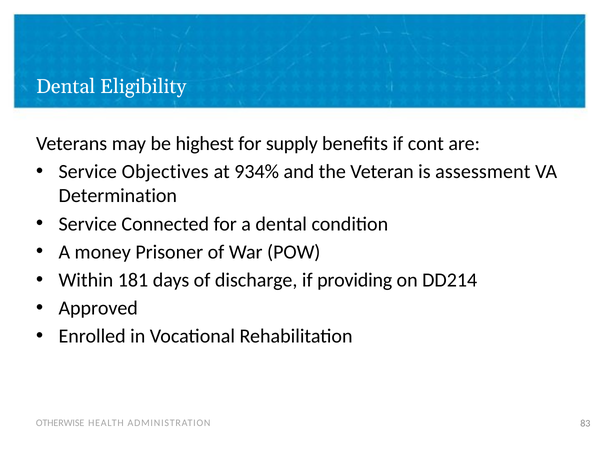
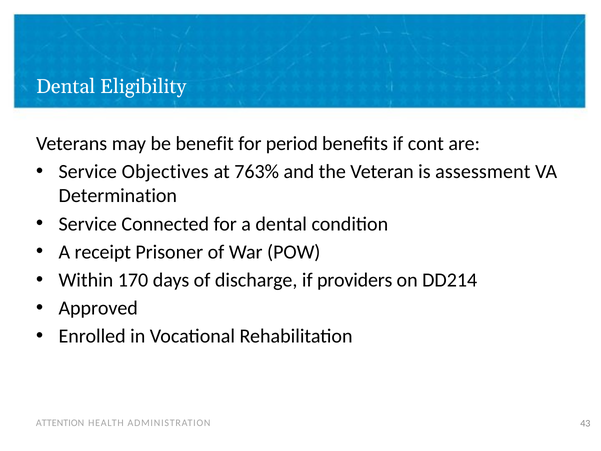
highest: highest -> benefit
supply: supply -> period
934%: 934% -> 763%
money: money -> receipt
181: 181 -> 170
providing: providing -> providers
OTHERWISE: OTHERWISE -> ATTENTION
83: 83 -> 43
